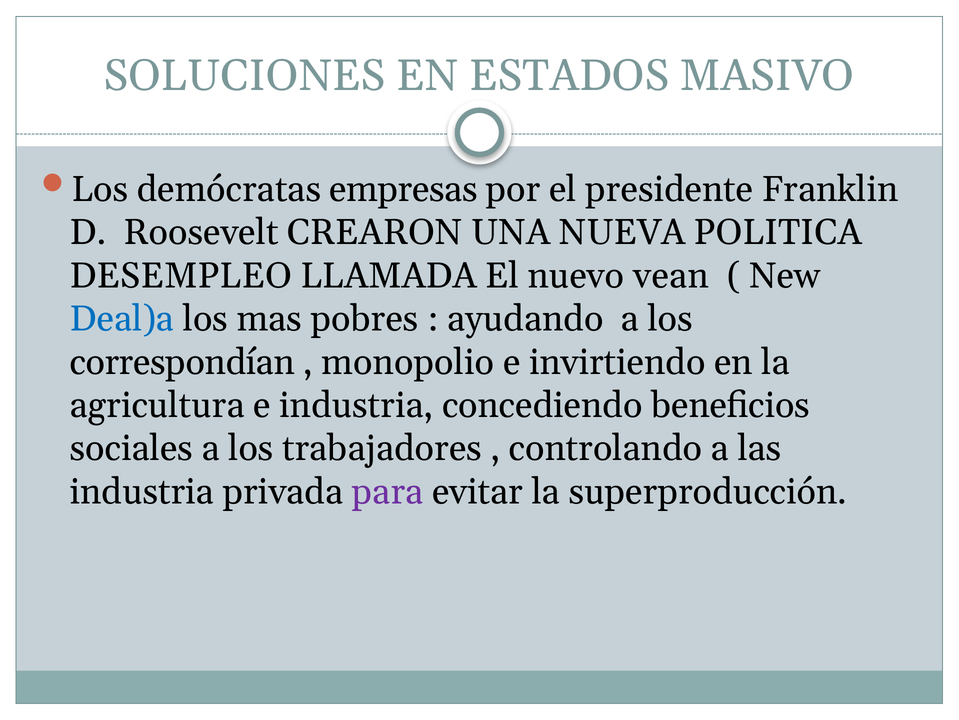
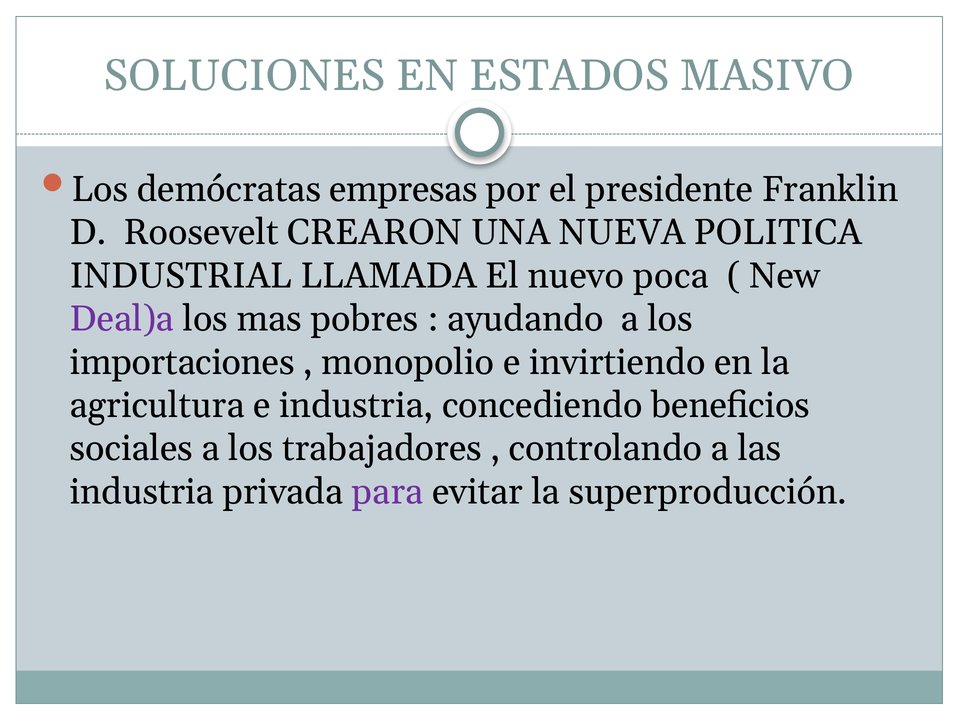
DESEMPLEO: DESEMPLEO -> INDUSTRIAL
vean: vean -> poca
Deal)a colour: blue -> purple
correspondían: correspondían -> importaciones
